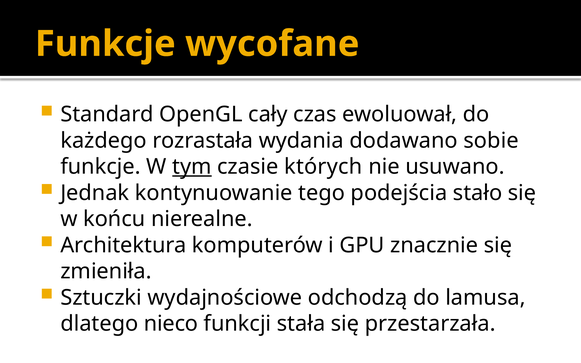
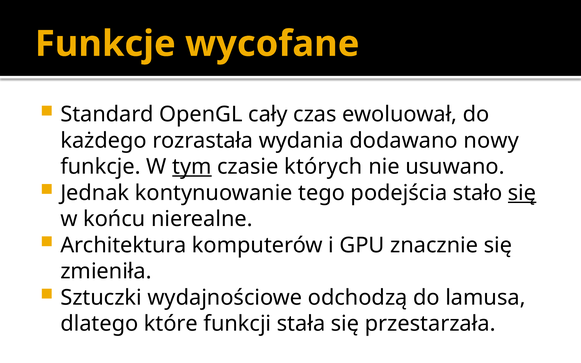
sobie: sobie -> nowy
się at (522, 193) underline: none -> present
nieco: nieco -> które
